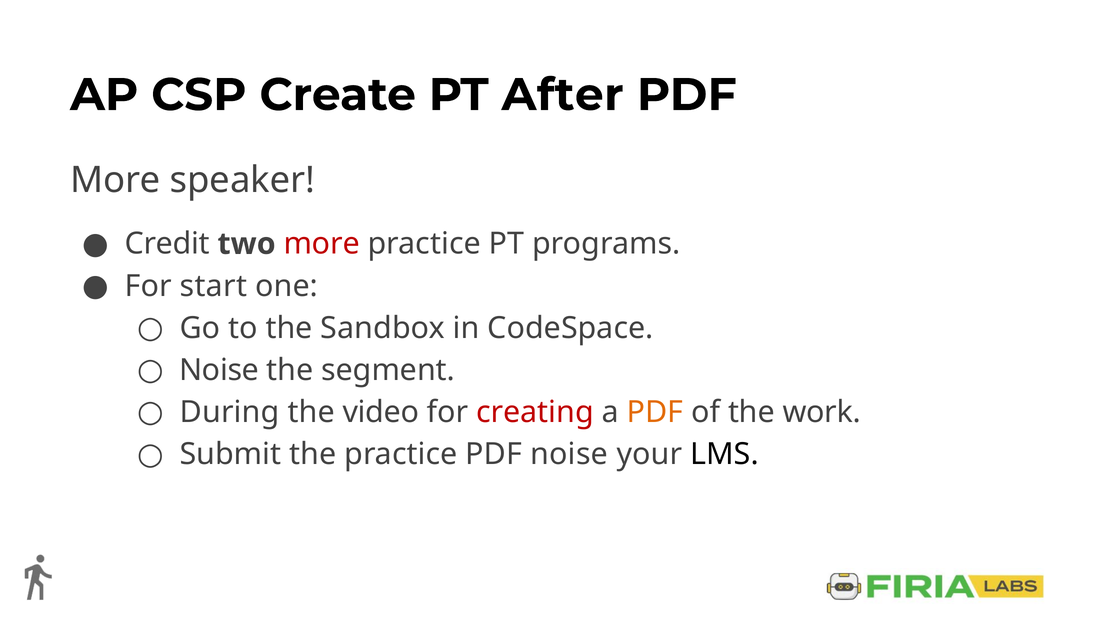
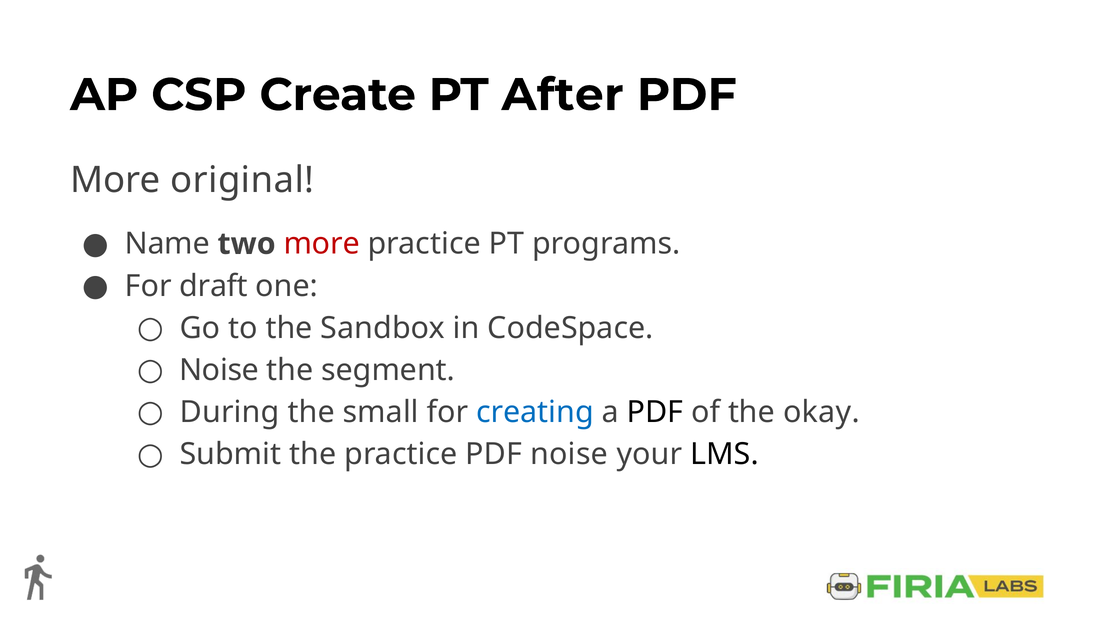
speaker: speaker -> original
Credit: Credit -> Name
start: start -> draft
video: video -> small
creating colour: red -> blue
PDF at (655, 412) colour: orange -> black
work: work -> okay
